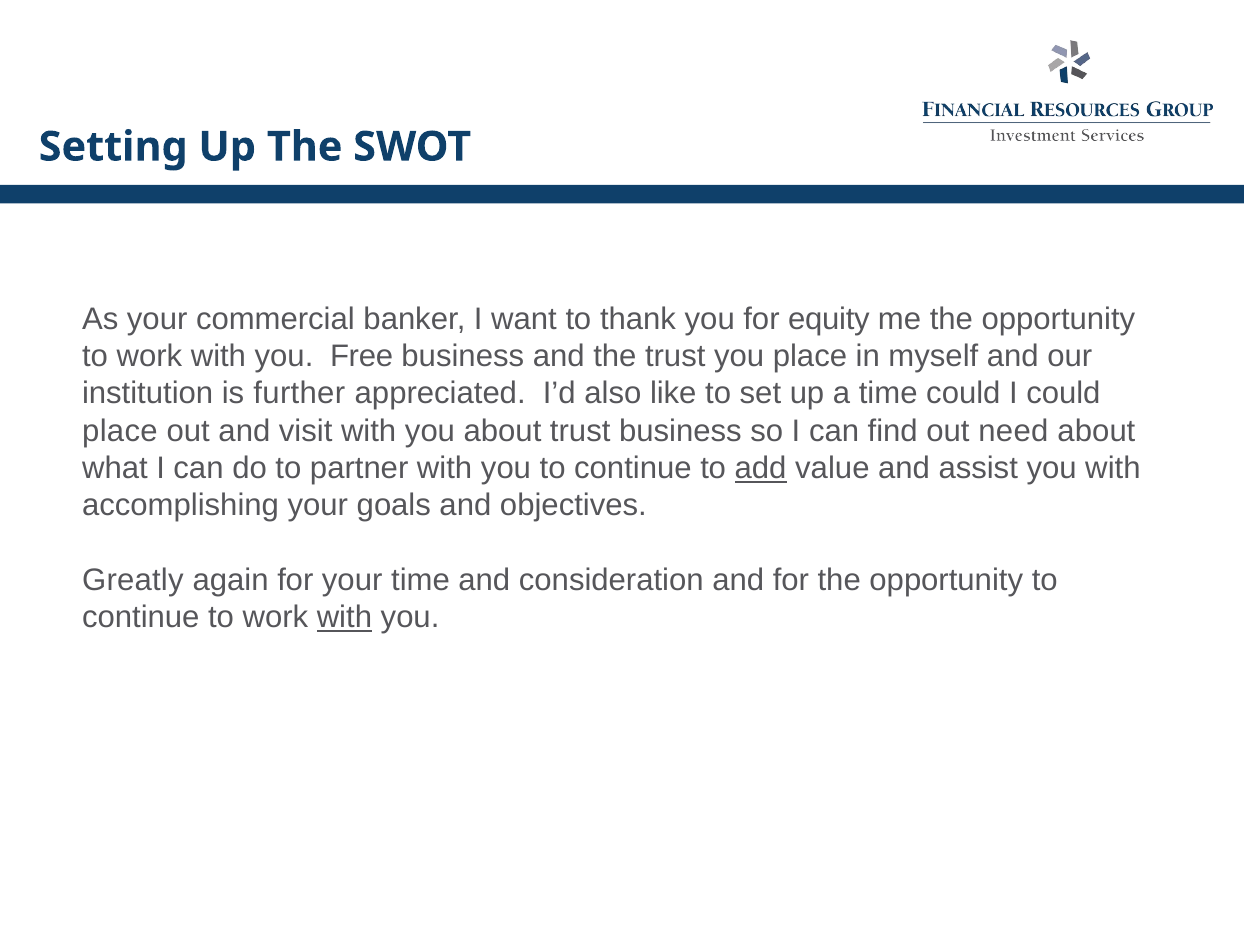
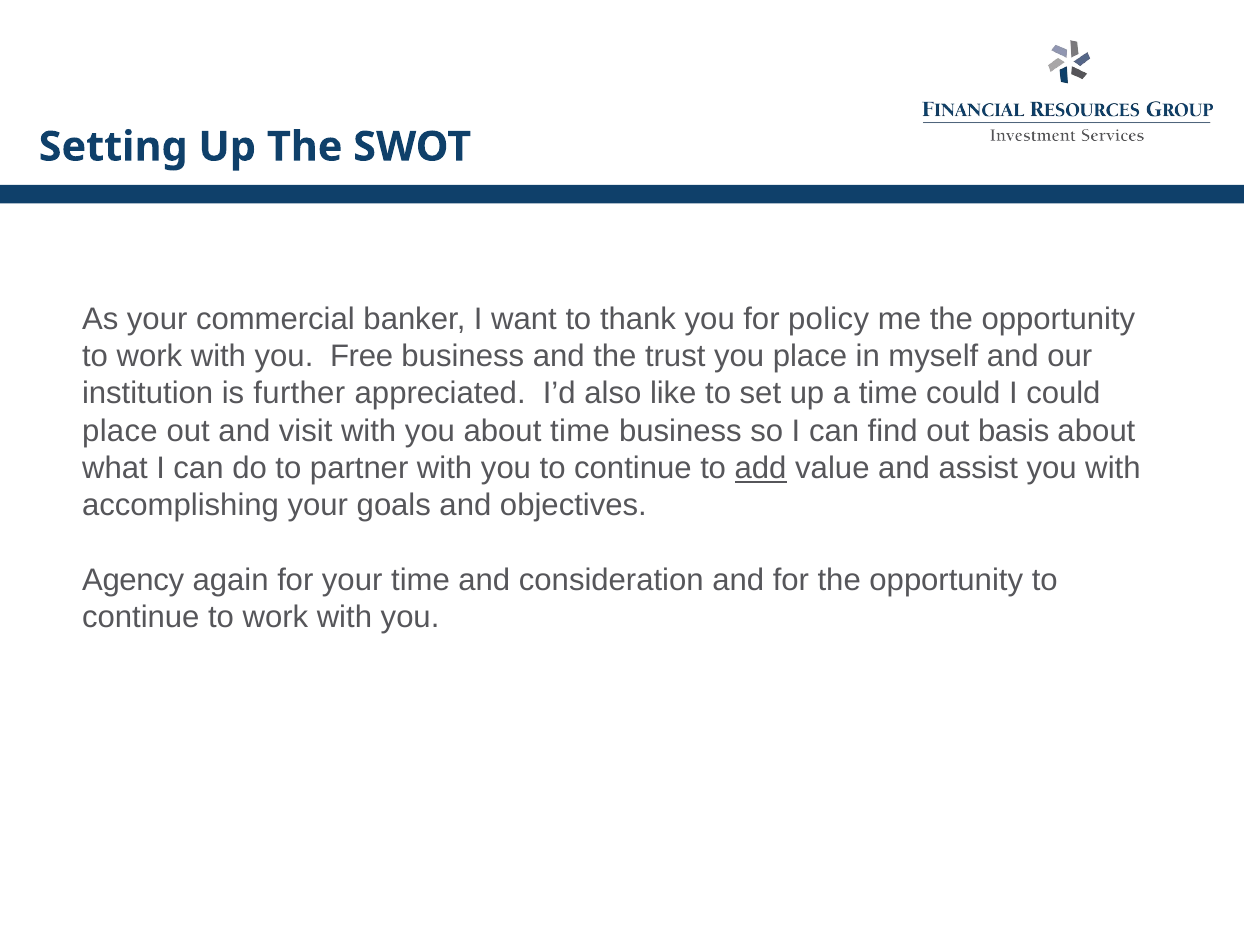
equity: equity -> policy
about trust: trust -> time
need: need -> basis
Greatly: Greatly -> Agency
with at (344, 618) underline: present -> none
